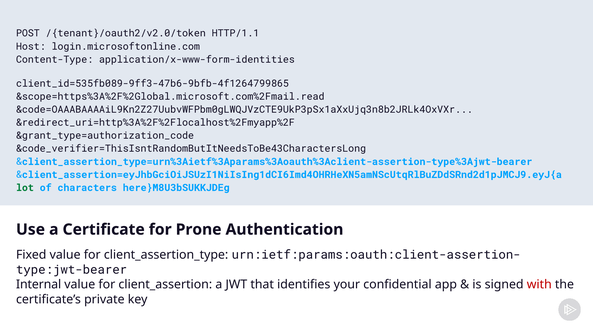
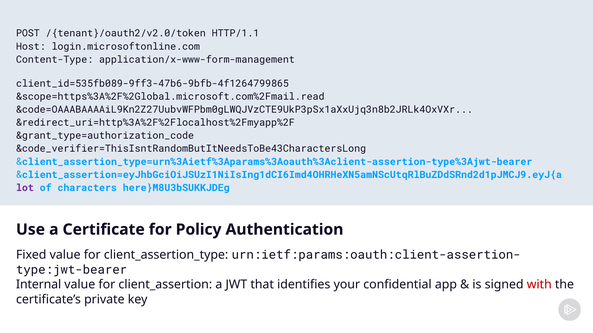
application/x-www-form-identities: application/x-www-form-identities -> application/x-www-form-management
lot colour: green -> purple
Prone: Prone -> Policy
